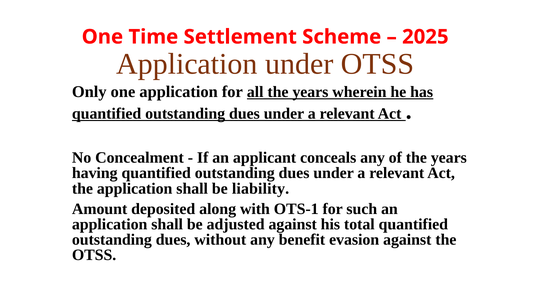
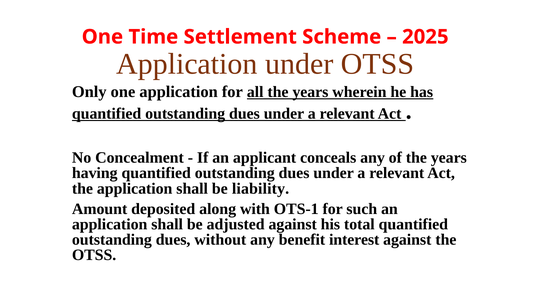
evasion: evasion -> interest
